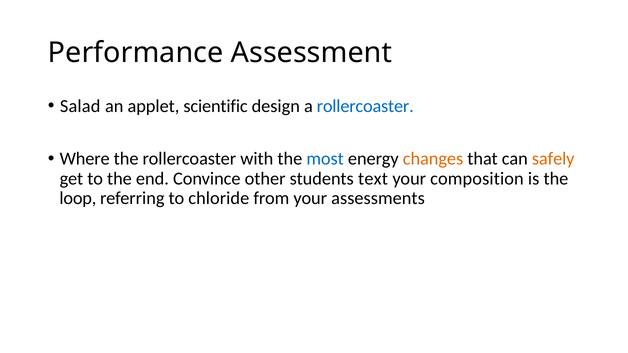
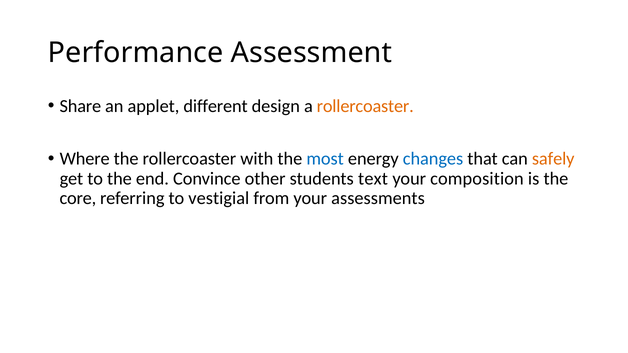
Salad: Salad -> Share
scientific: scientific -> different
rollercoaster at (365, 106) colour: blue -> orange
changes colour: orange -> blue
loop: loop -> core
chloride: chloride -> vestigial
